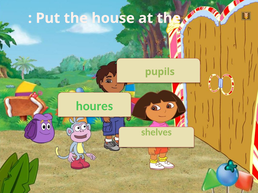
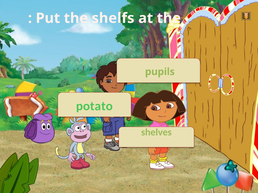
house: house -> shelfs
houres: houres -> potato
